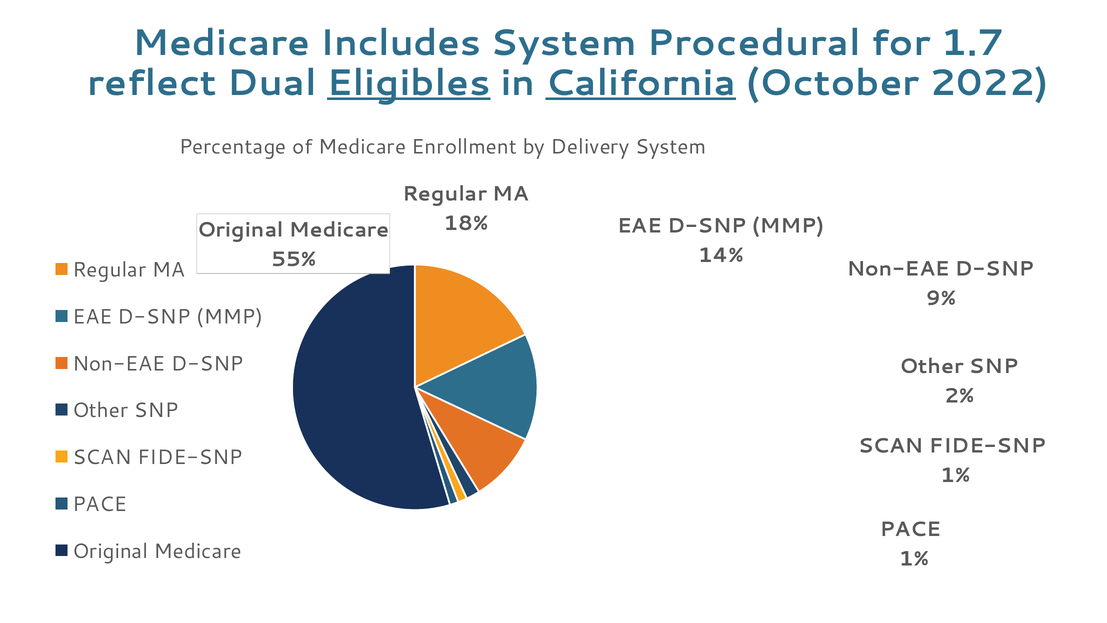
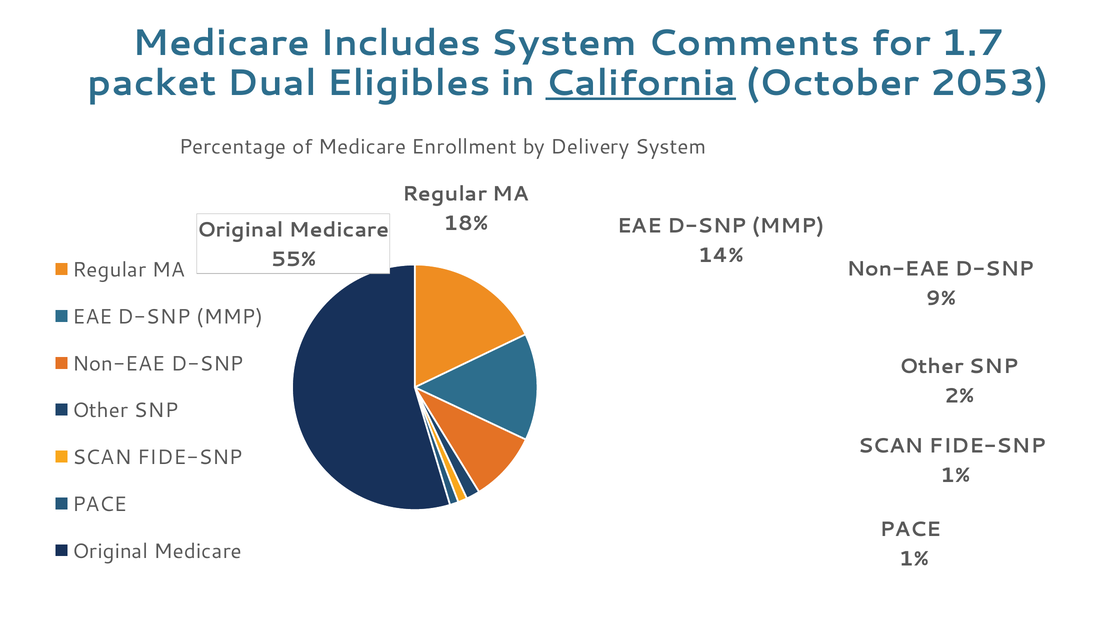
Procedural: Procedural -> Comments
reflect: reflect -> packet
Eligibles underline: present -> none
2022: 2022 -> 2053
